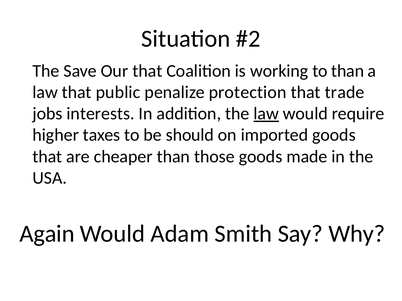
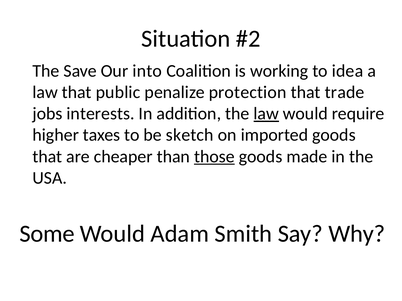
Our that: that -> into
to than: than -> idea
should: should -> sketch
those underline: none -> present
Again: Again -> Some
